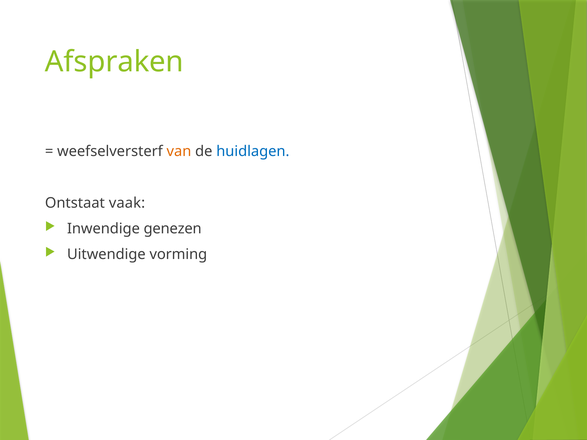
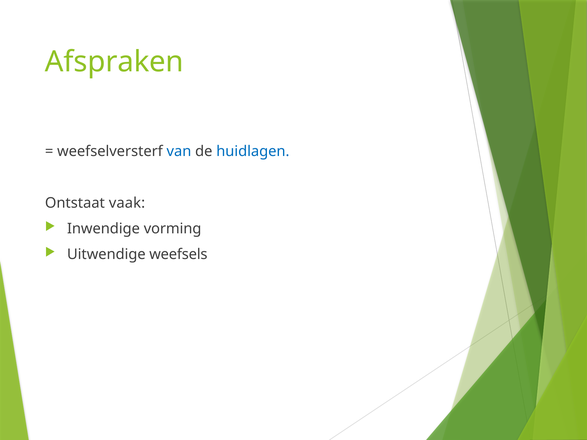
van colour: orange -> blue
genezen: genezen -> vorming
vorming: vorming -> weefsels
